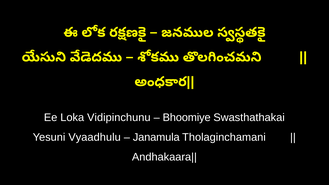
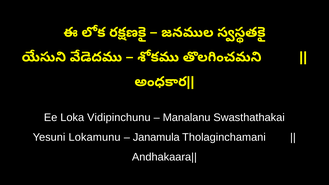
Bhoomiye: Bhoomiye -> Manalanu
Vyaadhulu: Vyaadhulu -> Lokamunu
